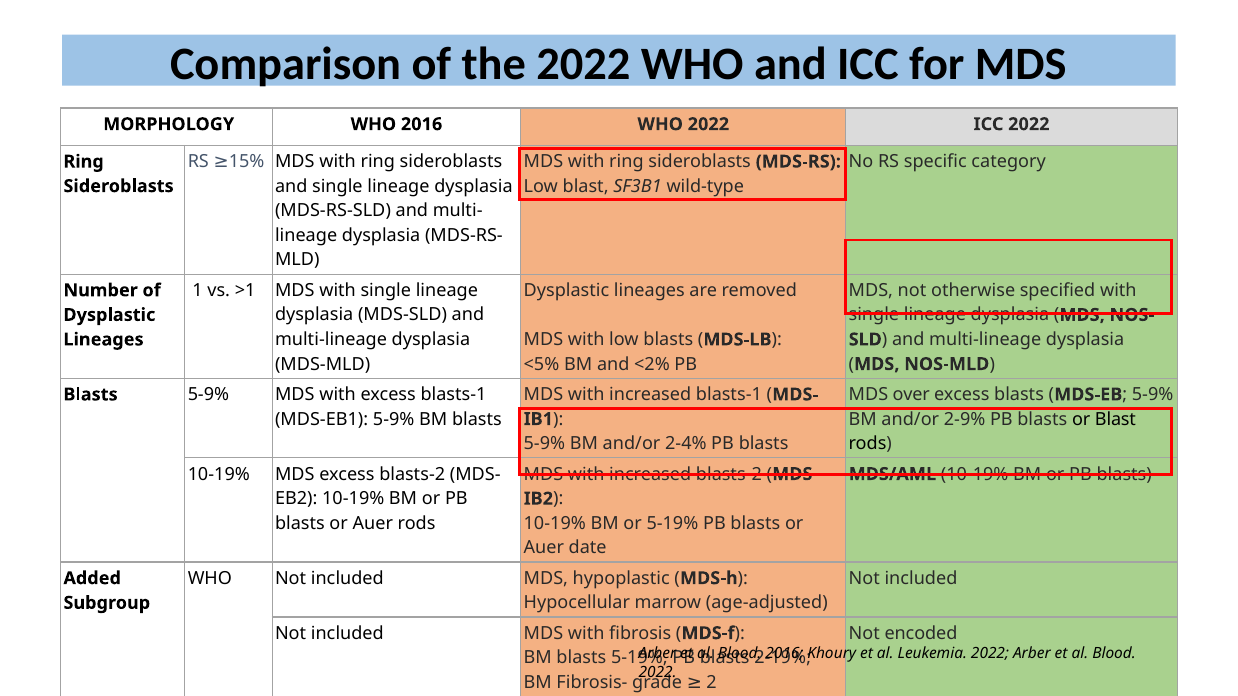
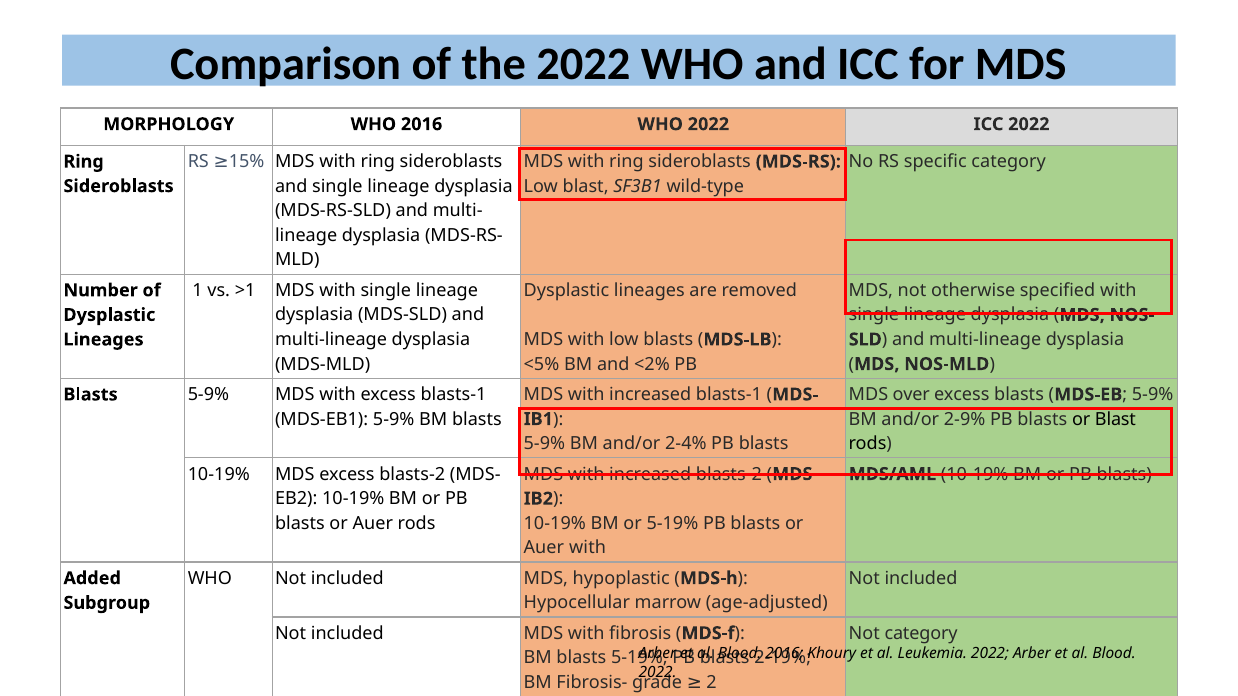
Auer date: date -> with
Not encoded: encoded -> category
